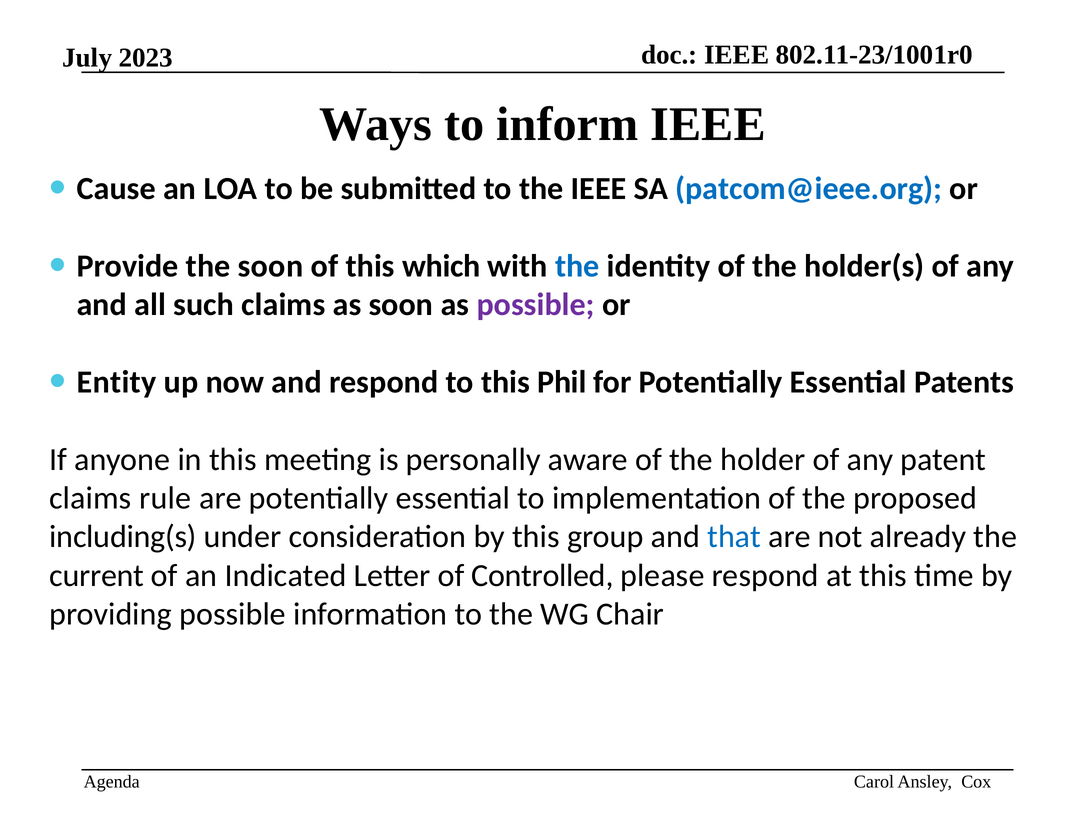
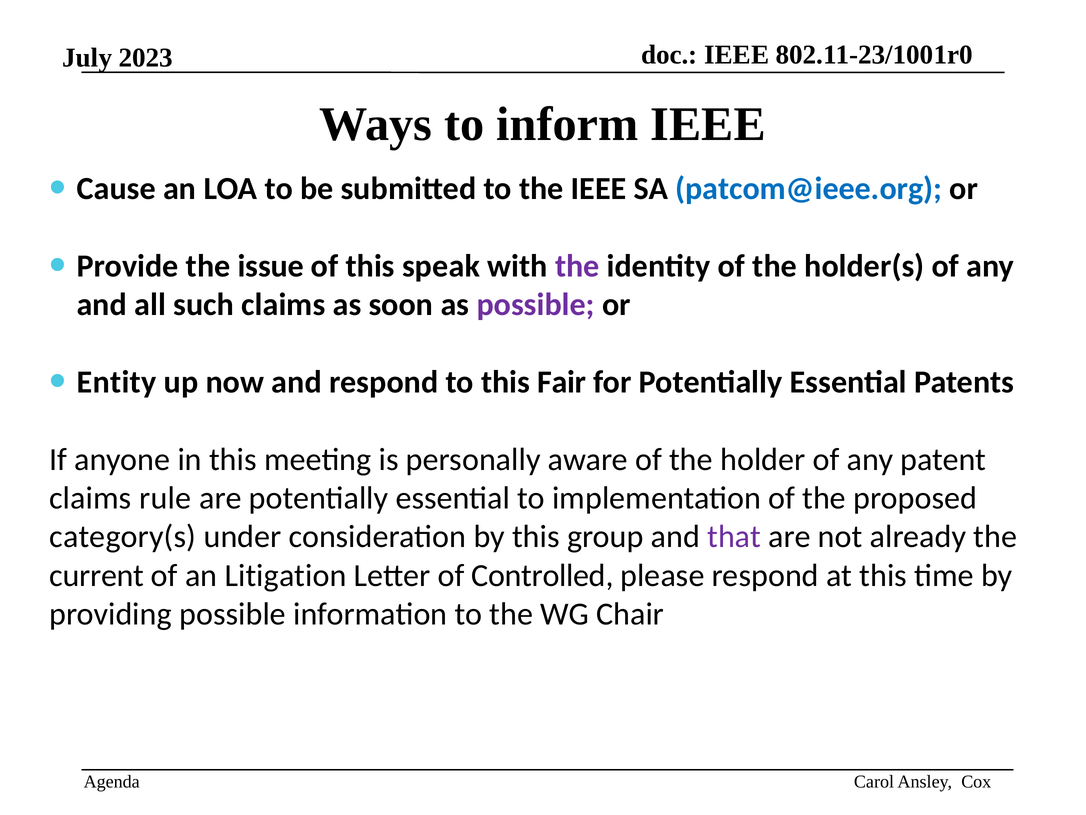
the soon: soon -> issue
which: which -> speak
the at (577, 266) colour: blue -> purple
Phil: Phil -> Fair
including(s: including(s -> category(s
that colour: blue -> purple
Indicated: Indicated -> Litigation
